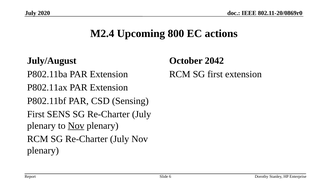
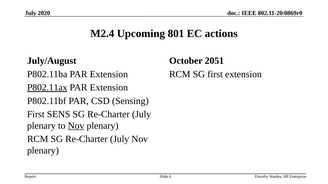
800: 800 -> 801
2042: 2042 -> 2051
P802.11ax underline: none -> present
